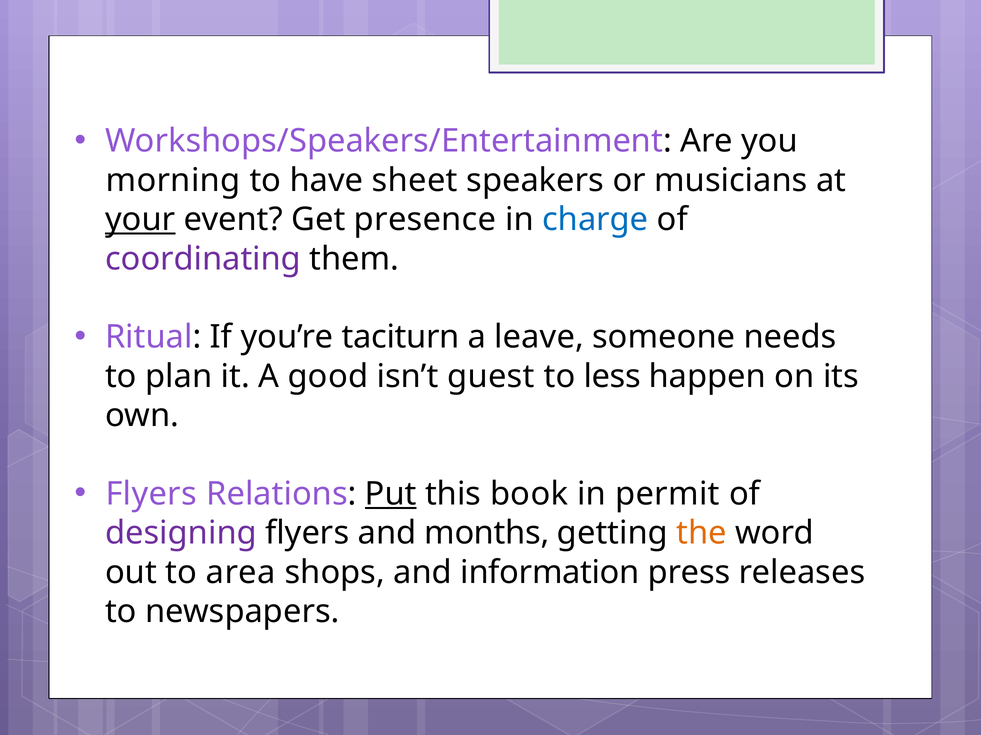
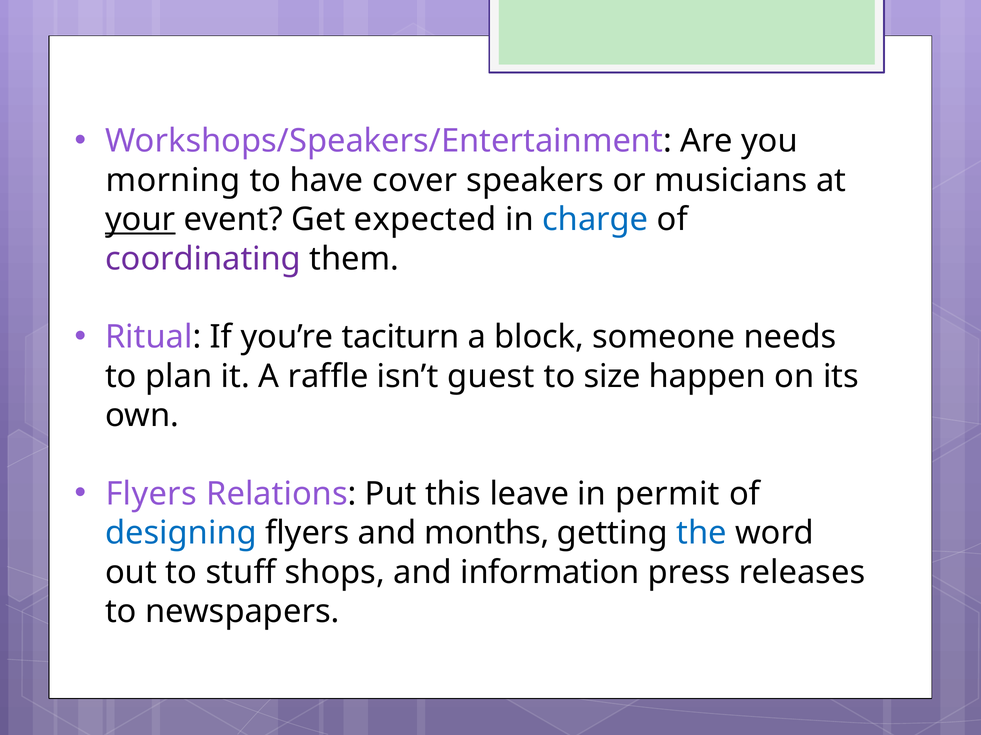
sheet: sheet -> cover
presence: presence -> expected
leave: leave -> block
good: good -> raffle
less: less -> size
Put underline: present -> none
book: book -> leave
designing colour: purple -> blue
the colour: orange -> blue
area: area -> stuff
